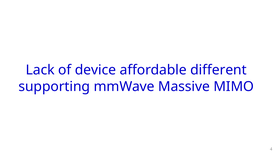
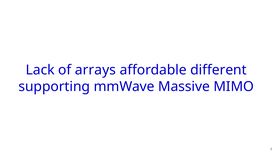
device: device -> arrays
